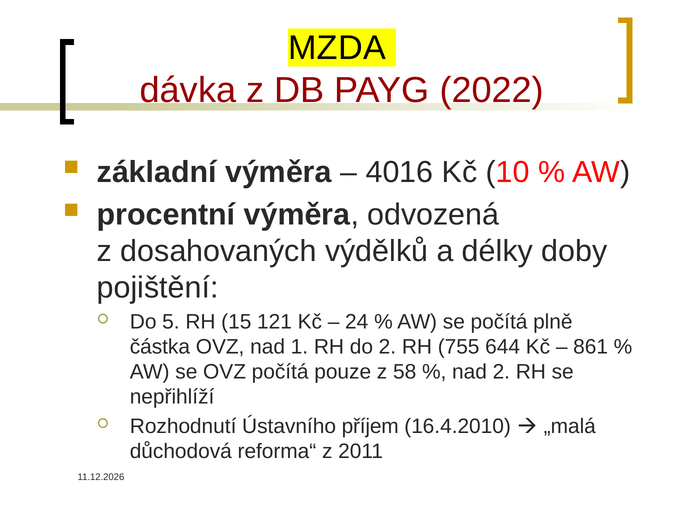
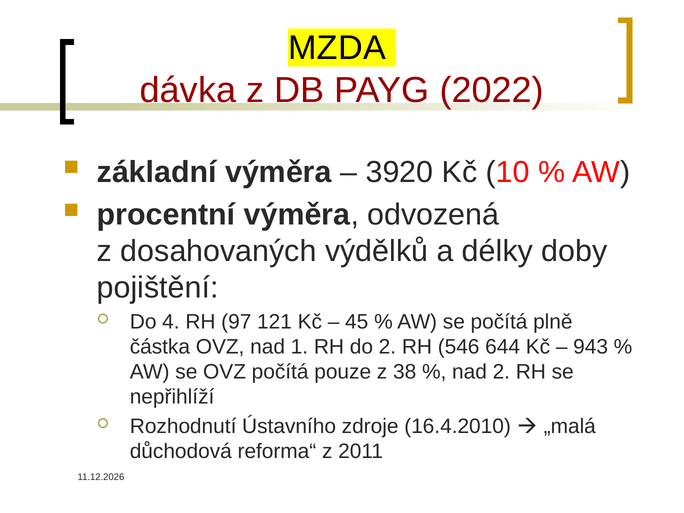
4016: 4016 -> 3920
5: 5 -> 4
15: 15 -> 97
24: 24 -> 45
755: 755 -> 546
861: 861 -> 943
58: 58 -> 38
příjem: příjem -> zdroje
